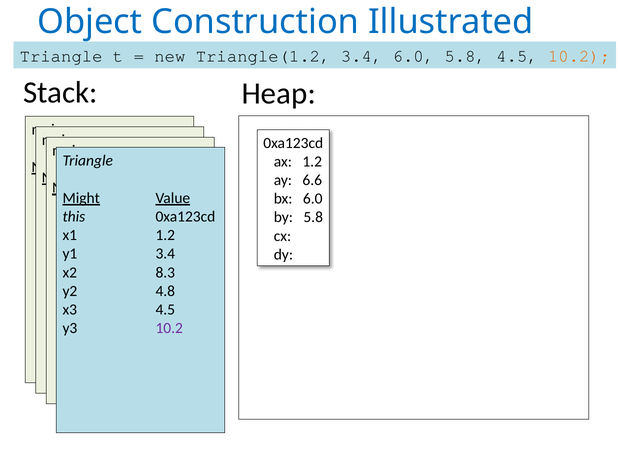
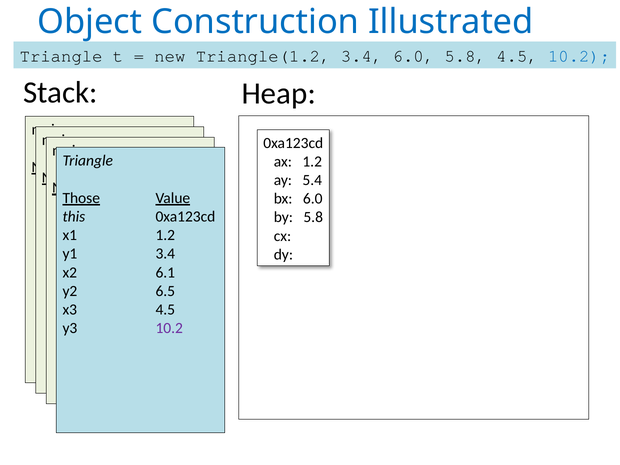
10.2 at (579, 56) colour: orange -> blue
6.6: 6.6 -> 5.4
Might: Might -> Those
8.3: 8.3 -> 6.1
4.8: 4.8 -> 6.5
